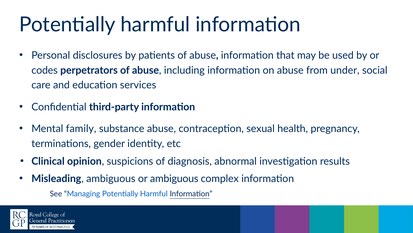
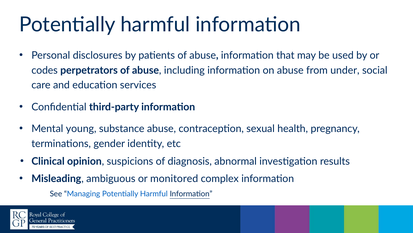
family: family -> young
or ambiguous: ambiguous -> monitored
